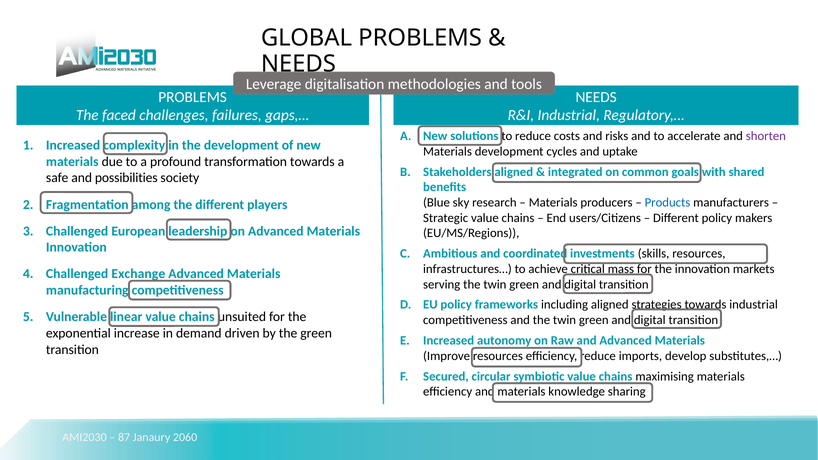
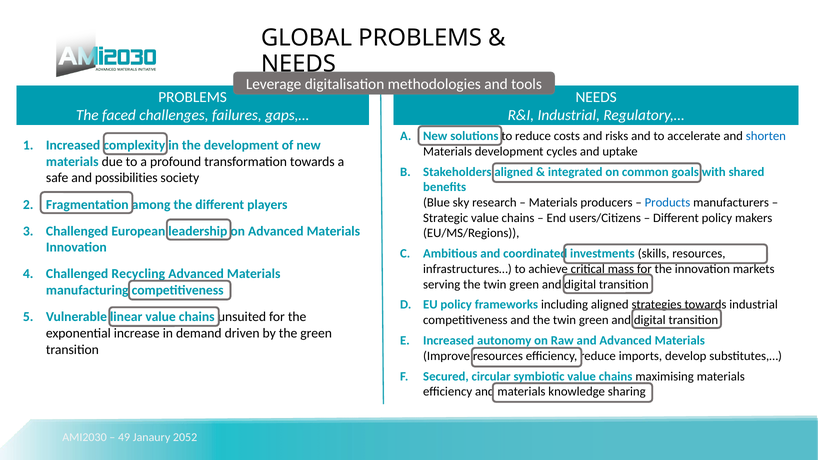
shorten colour: purple -> blue
Exchange: Exchange -> Recycling
87: 87 -> 49
2060: 2060 -> 2052
